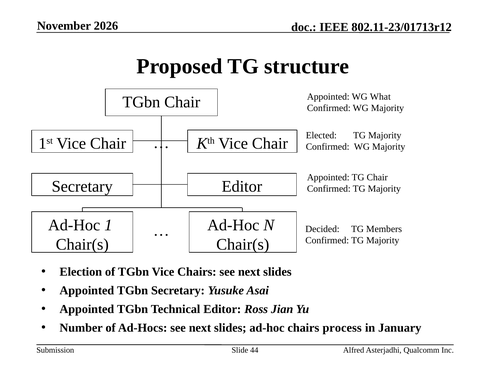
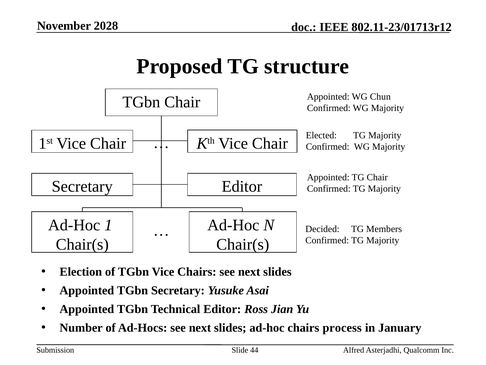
2026: 2026 -> 2028
What: What -> Chun
